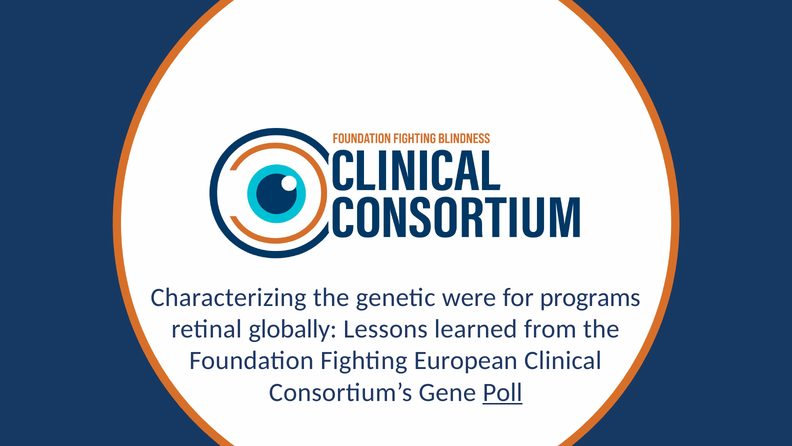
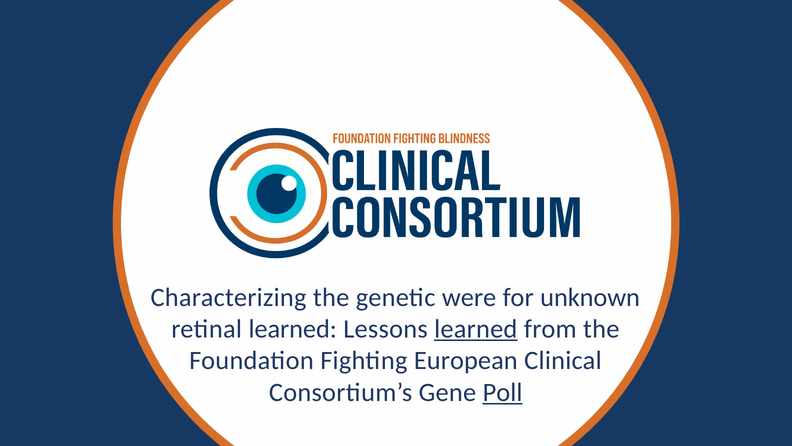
programs: programs -> unknown
retinal globally: globally -> learned
learned at (476, 329) underline: none -> present
